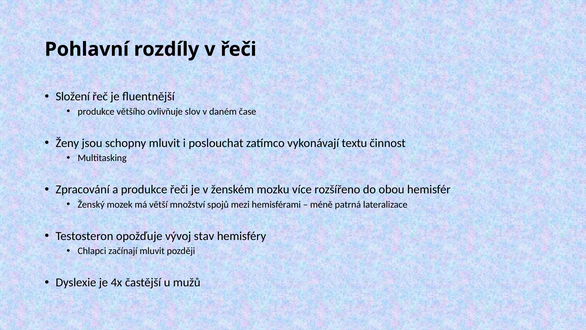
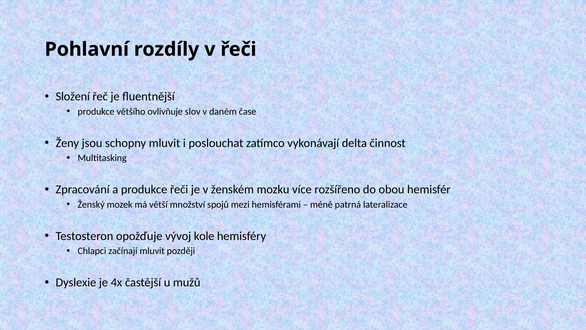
textu: textu -> delta
stav: stav -> kole
